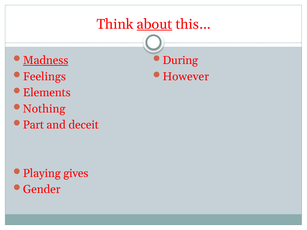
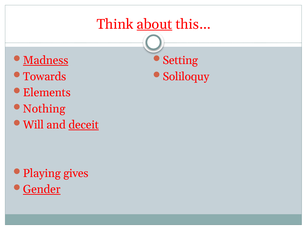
During: During -> Setting
Feelings: Feelings -> Towards
However: However -> Soliloquy
Part: Part -> Will
deceit underline: none -> present
Gender underline: none -> present
